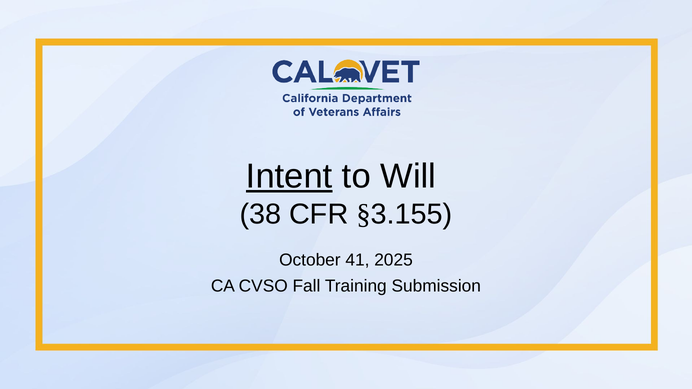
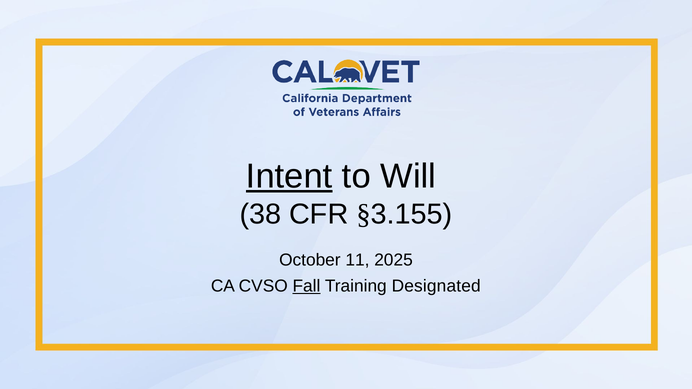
41: 41 -> 11
Fall underline: none -> present
Submission: Submission -> Designated
